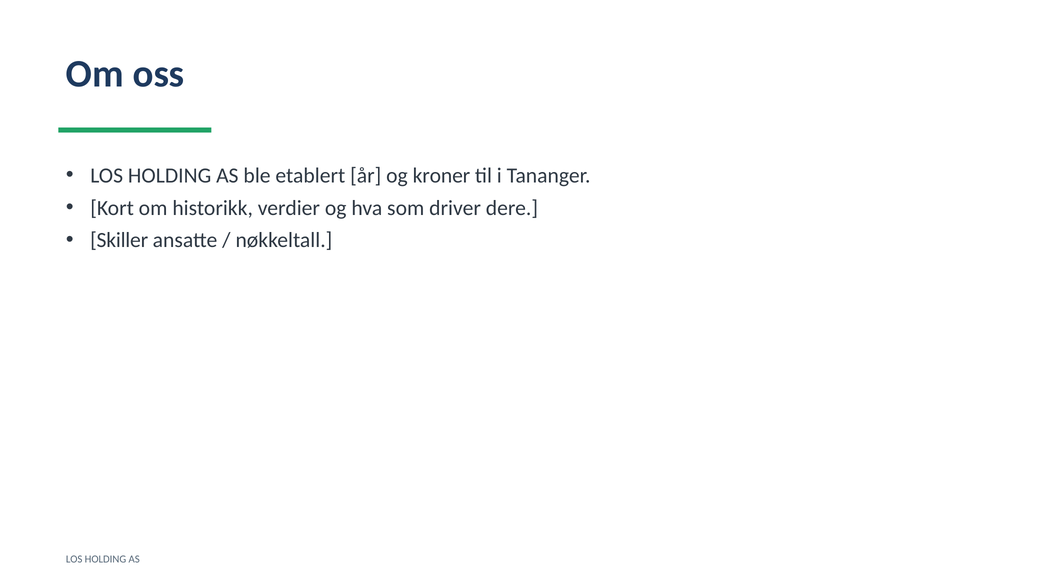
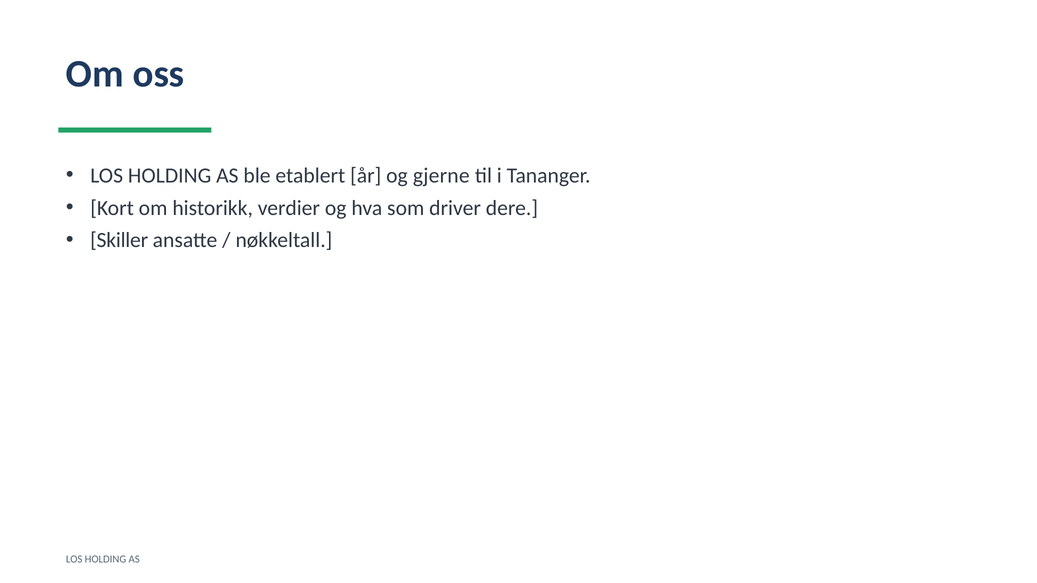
kroner: kroner -> gjerne
